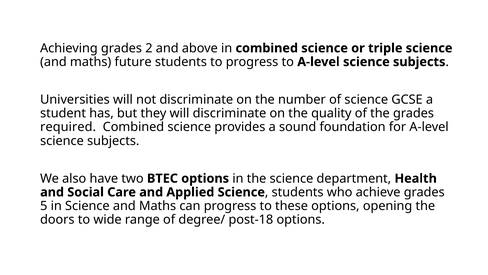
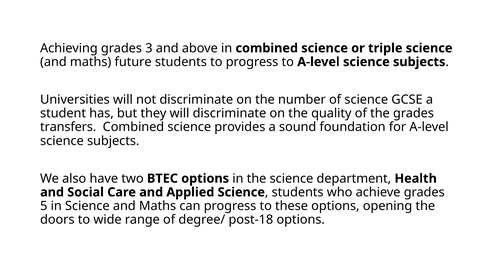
2: 2 -> 3
required: required -> transfers
